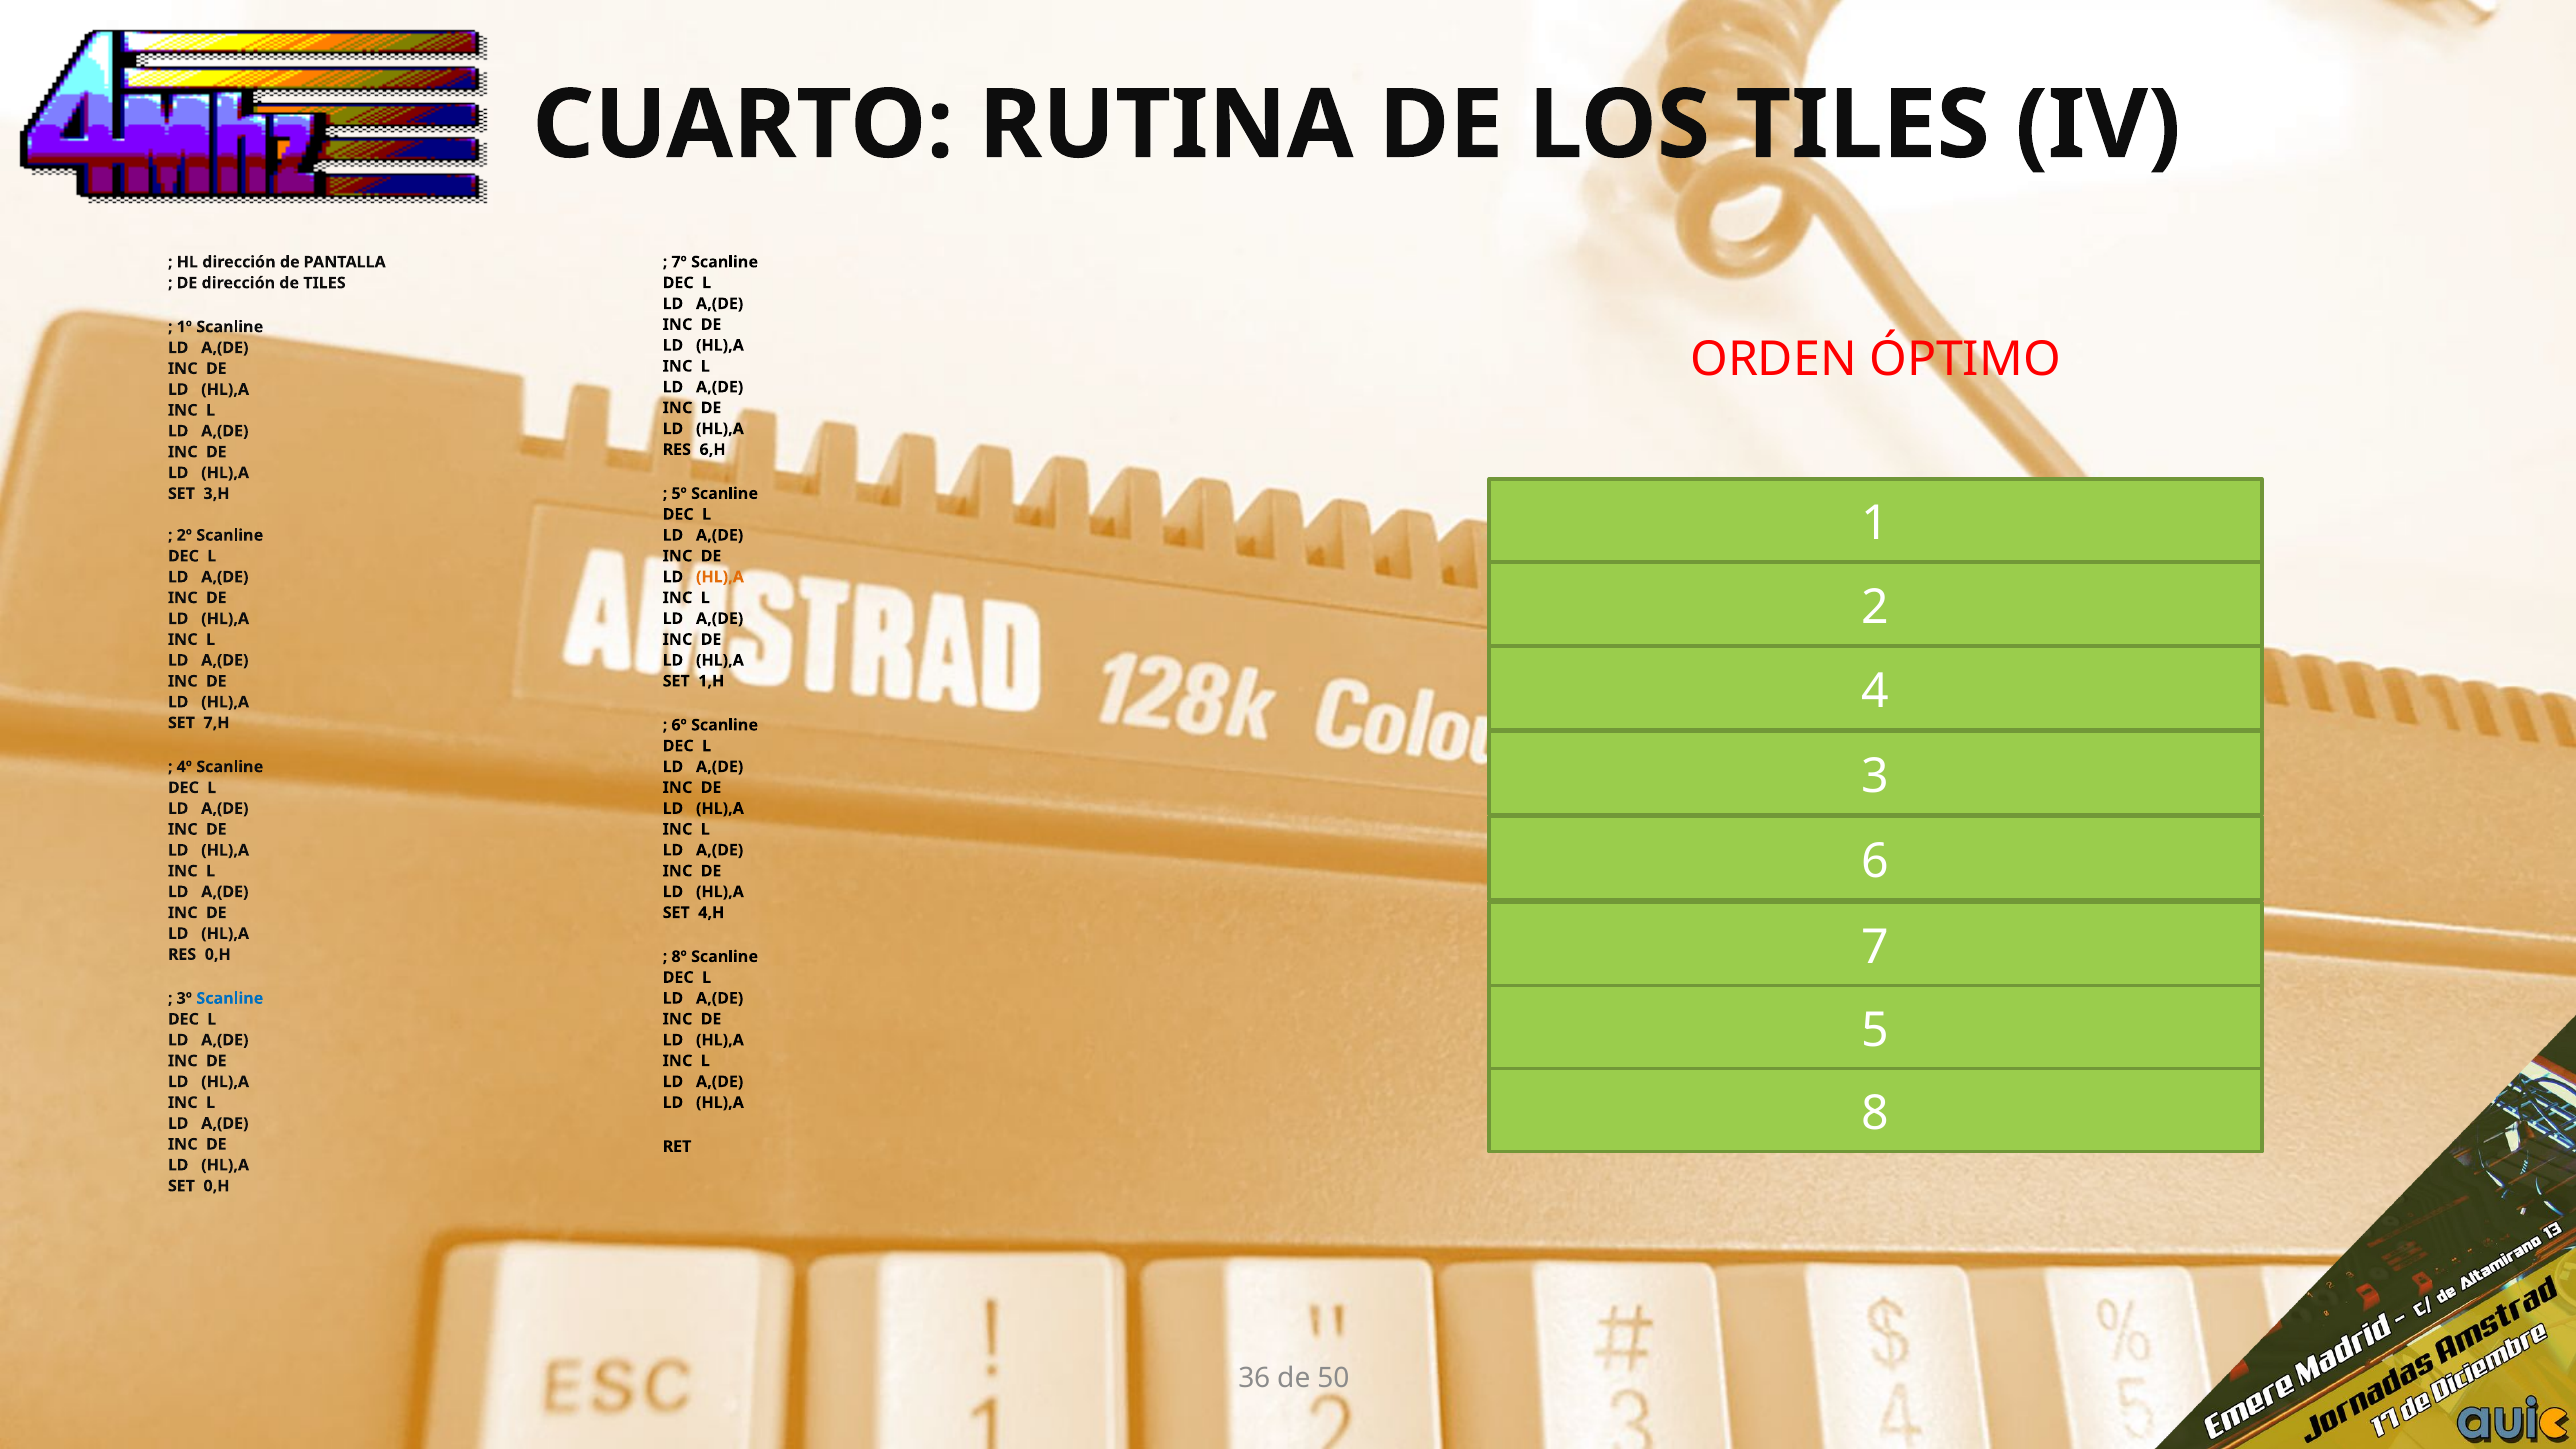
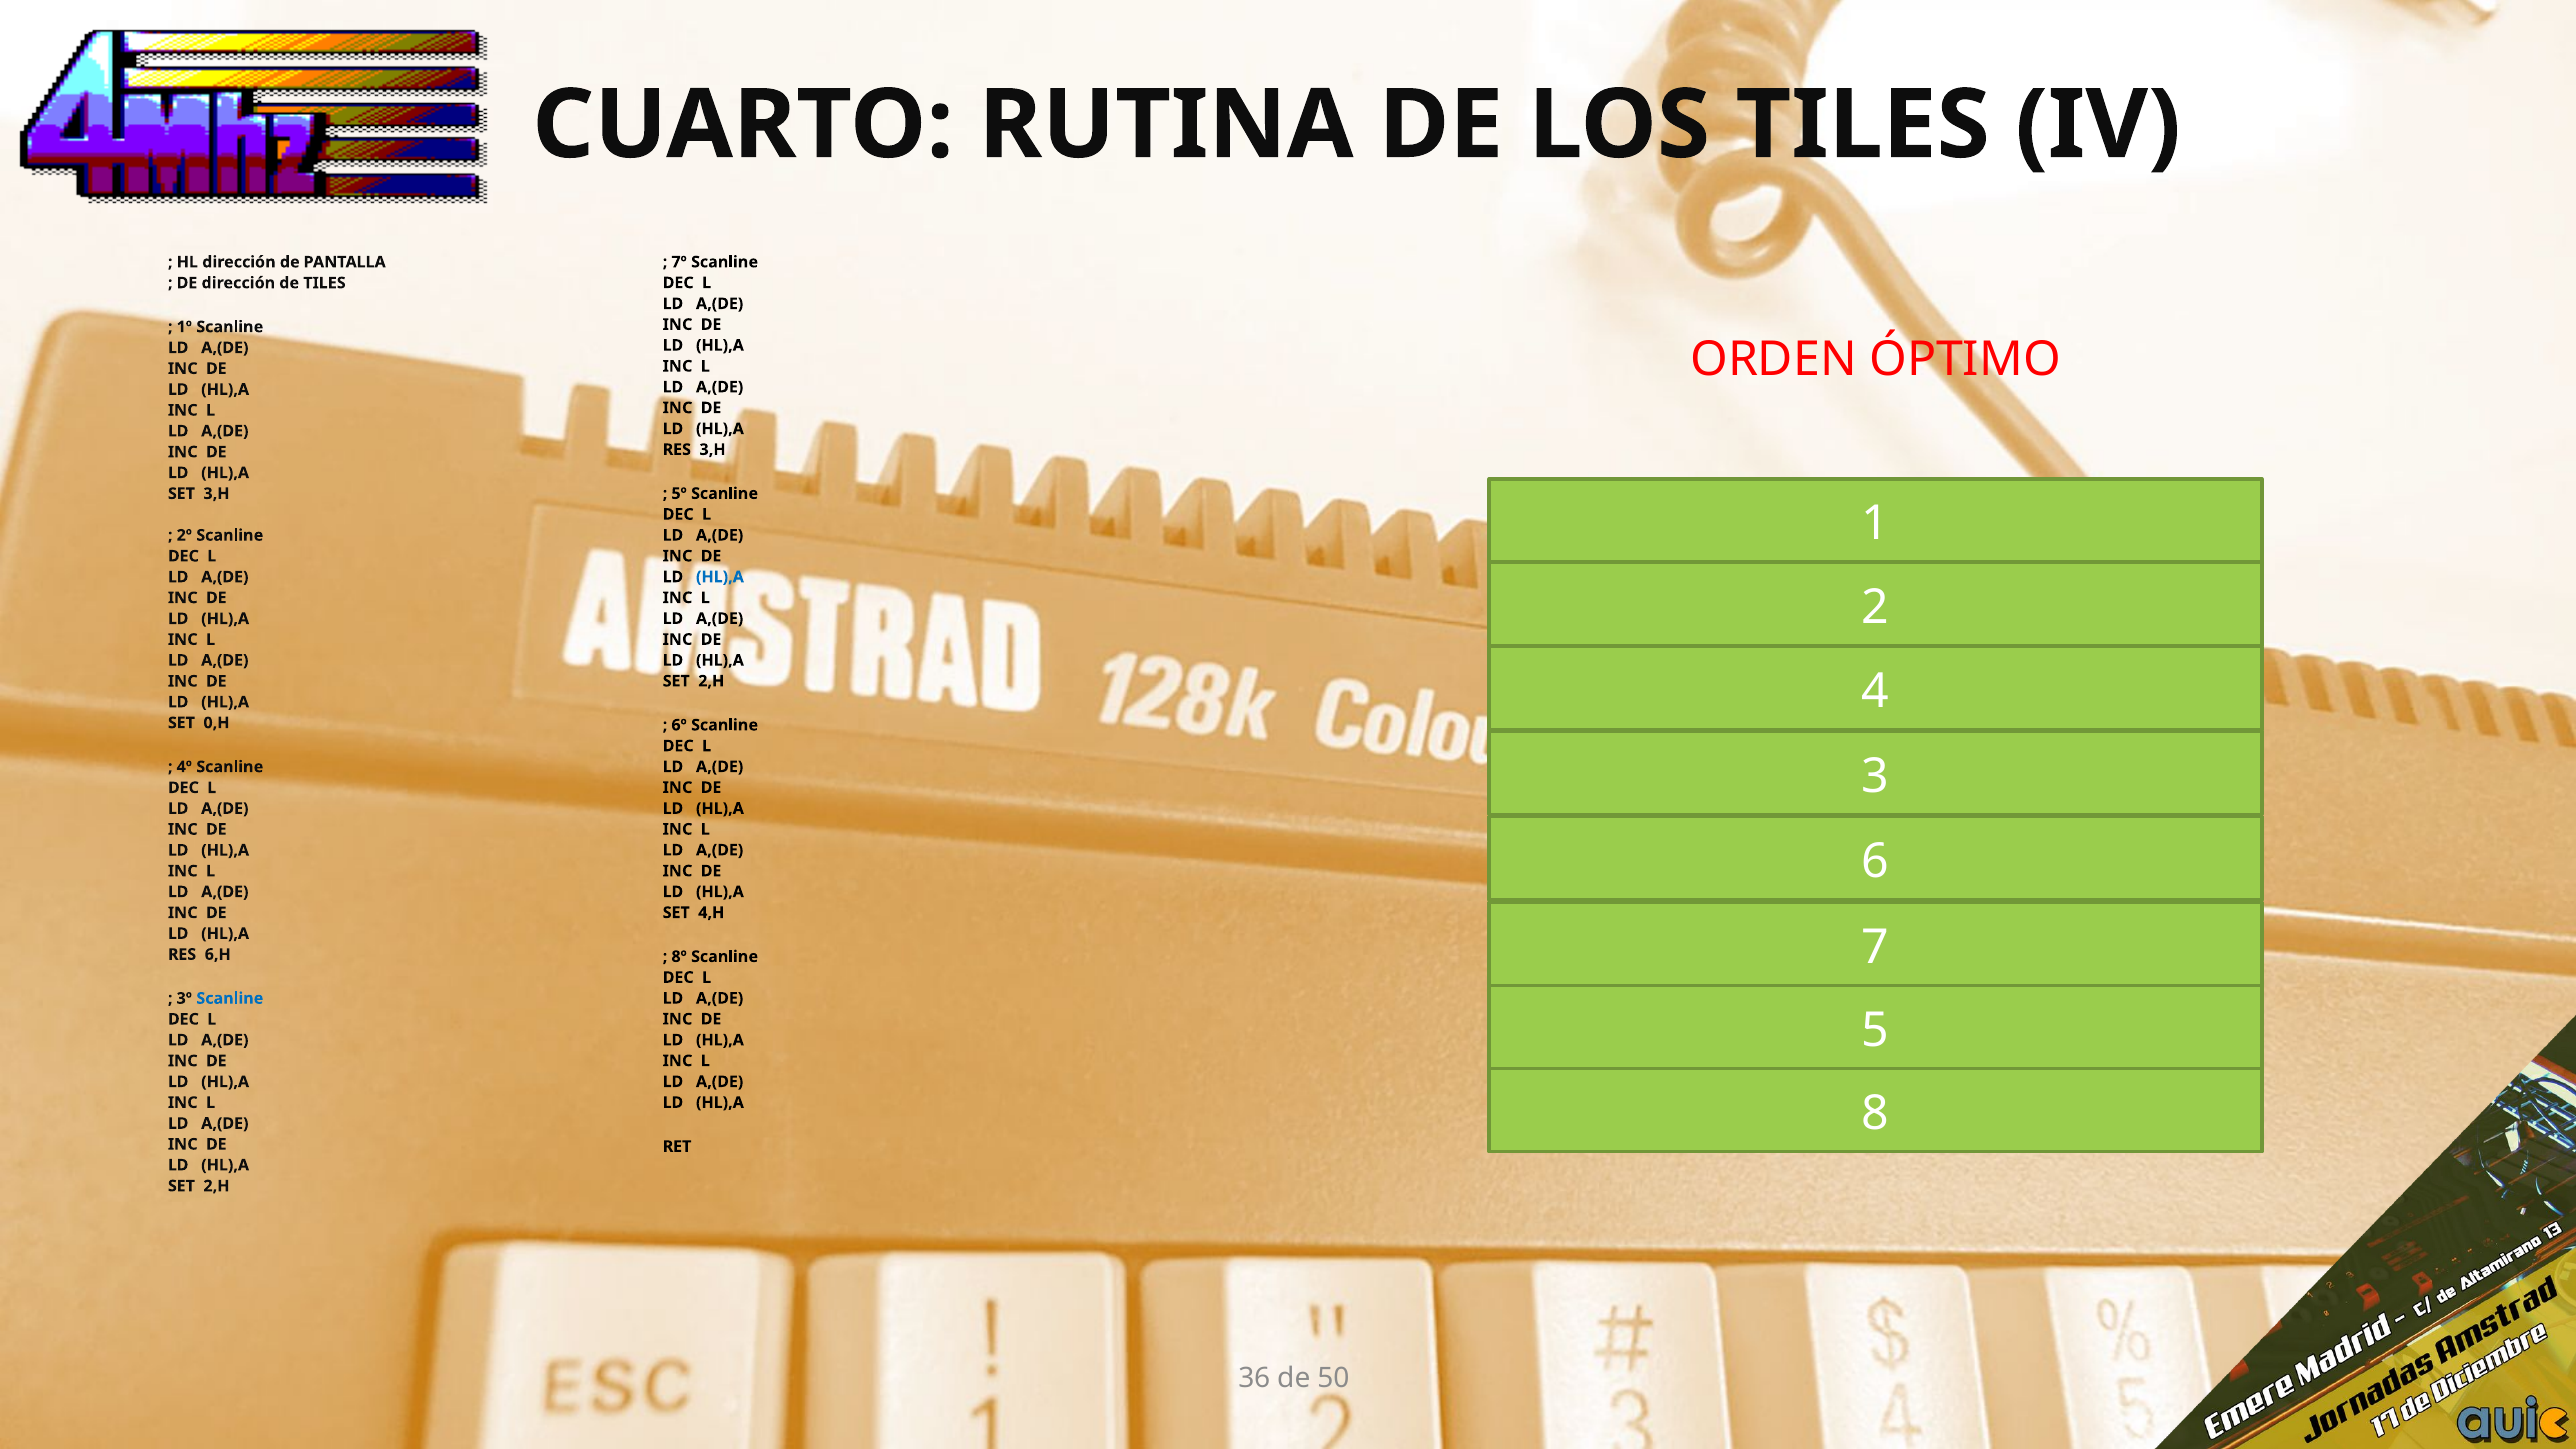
RES 6,H: 6,H -> 3,H
HL),A at (720, 577) colour: orange -> blue
1,H at (711, 681): 1,H -> 2,H
7,H: 7,H -> 0,H
RES 0,H: 0,H -> 6,H
0,H at (217, 1186): 0,H -> 2,H
